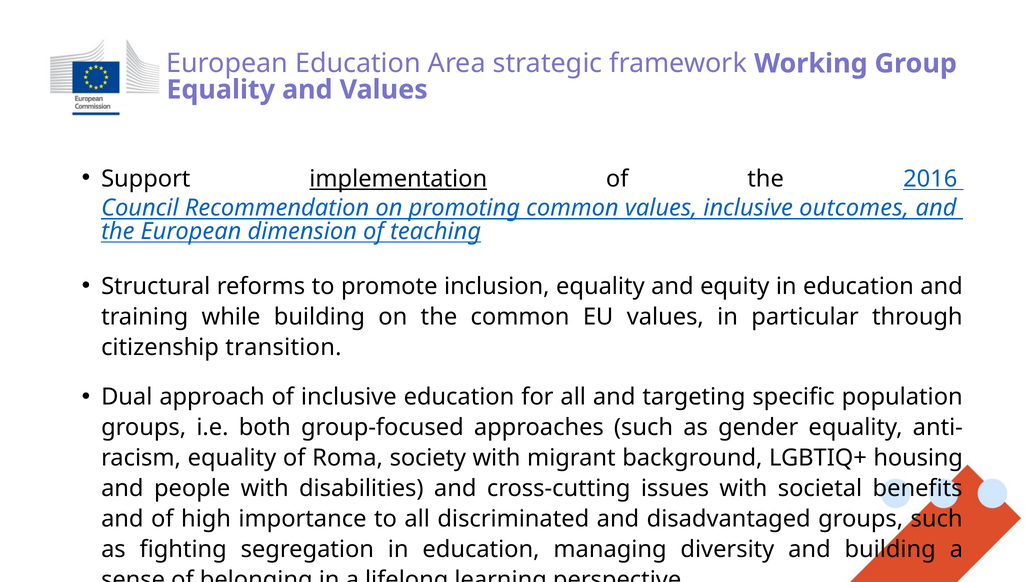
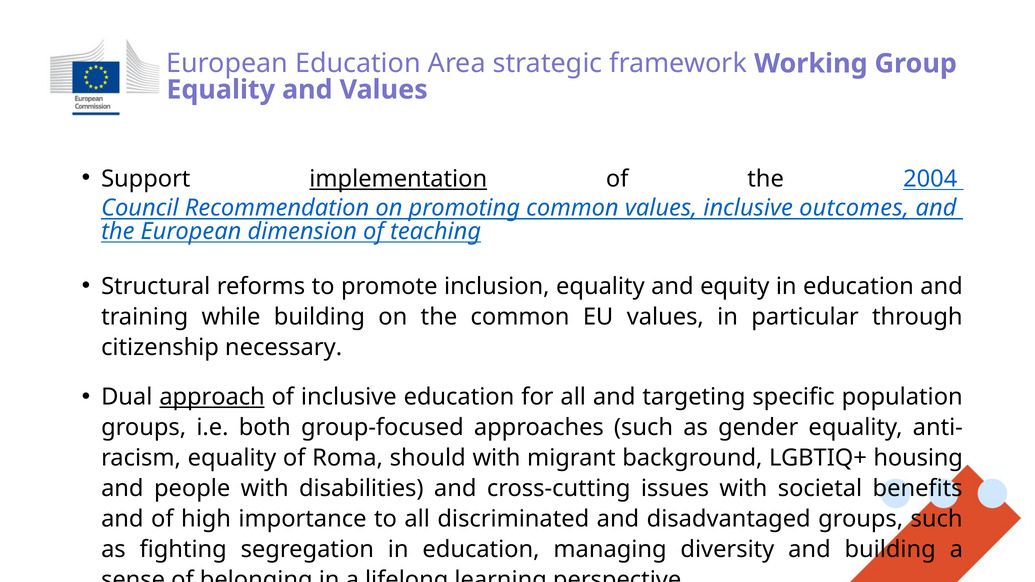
2016: 2016 -> 2004
transition: transition -> necessary
approach underline: none -> present
society: society -> should
